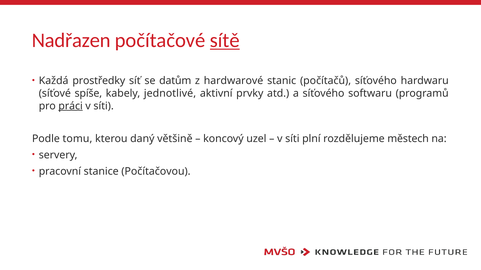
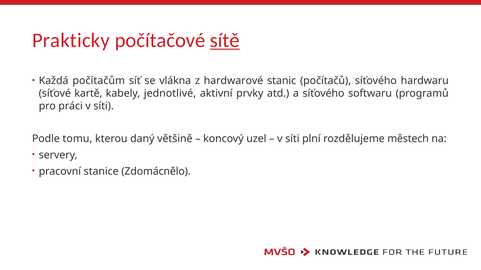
Nadřazen: Nadřazen -> Prakticky
prostředky: prostředky -> počítačům
datům: datům -> vlákna
spíše: spíše -> kartě
práci underline: present -> none
Počítačovou: Počítačovou -> Zdomácnělo
